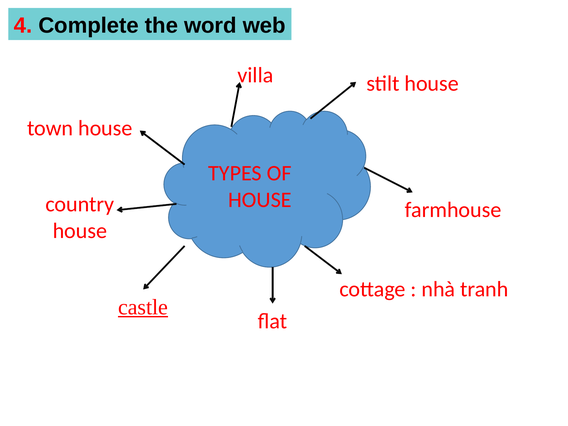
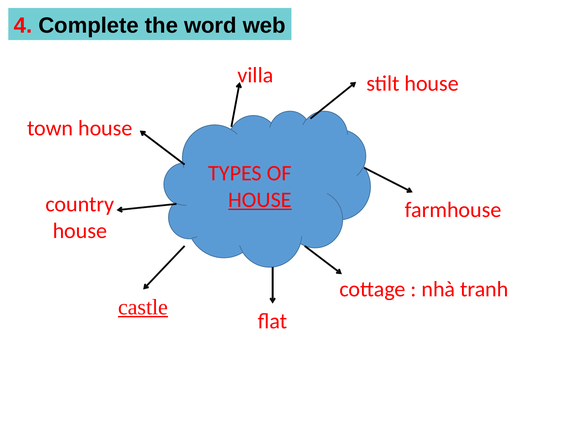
HOUSE at (260, 200) underline: none -> present
